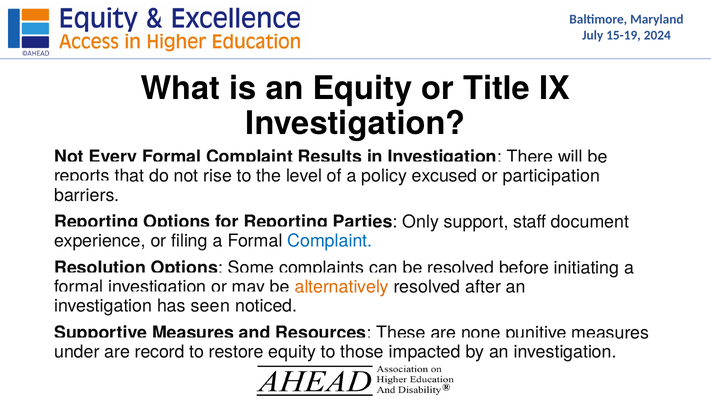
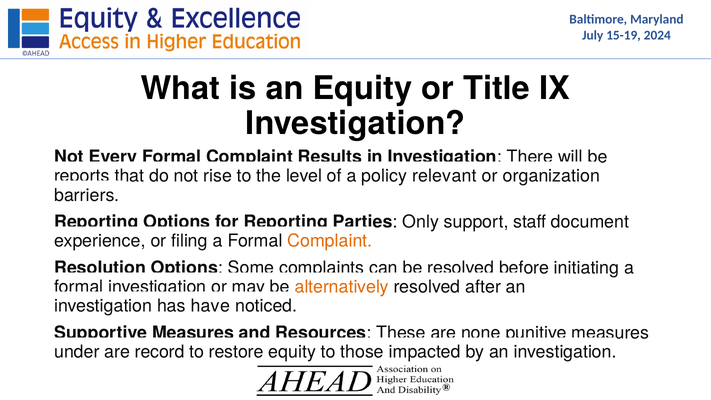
excused: excused -> relevant
participation: participation -> organization
Complaint at (330, 241) colour: blue -> orange
seen: seen -> have
